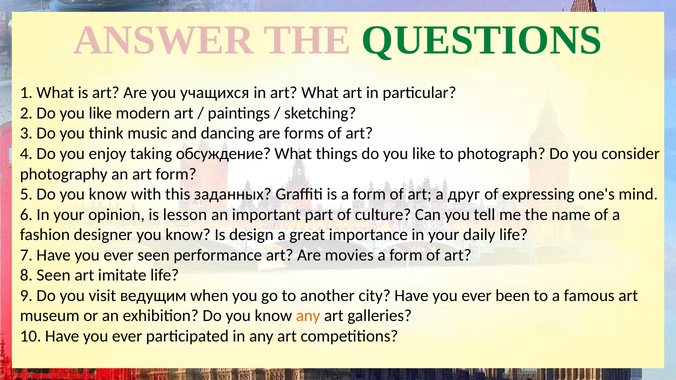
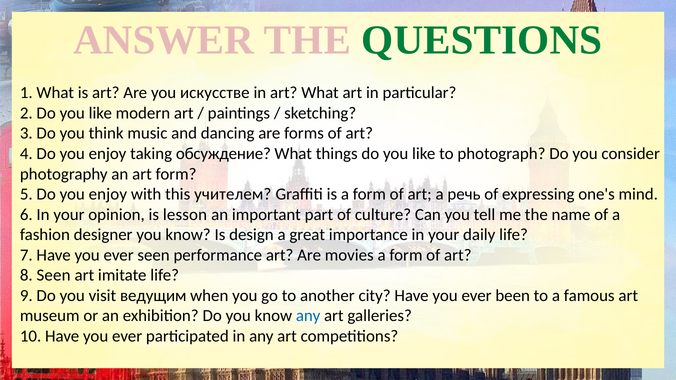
учащихся: учащихся -> искусстве
5 Do you know: know -> enjoy
заданных: заданных -> учителем
друг: друг -> речь
any at (308, 316) colour: orange -> blue
